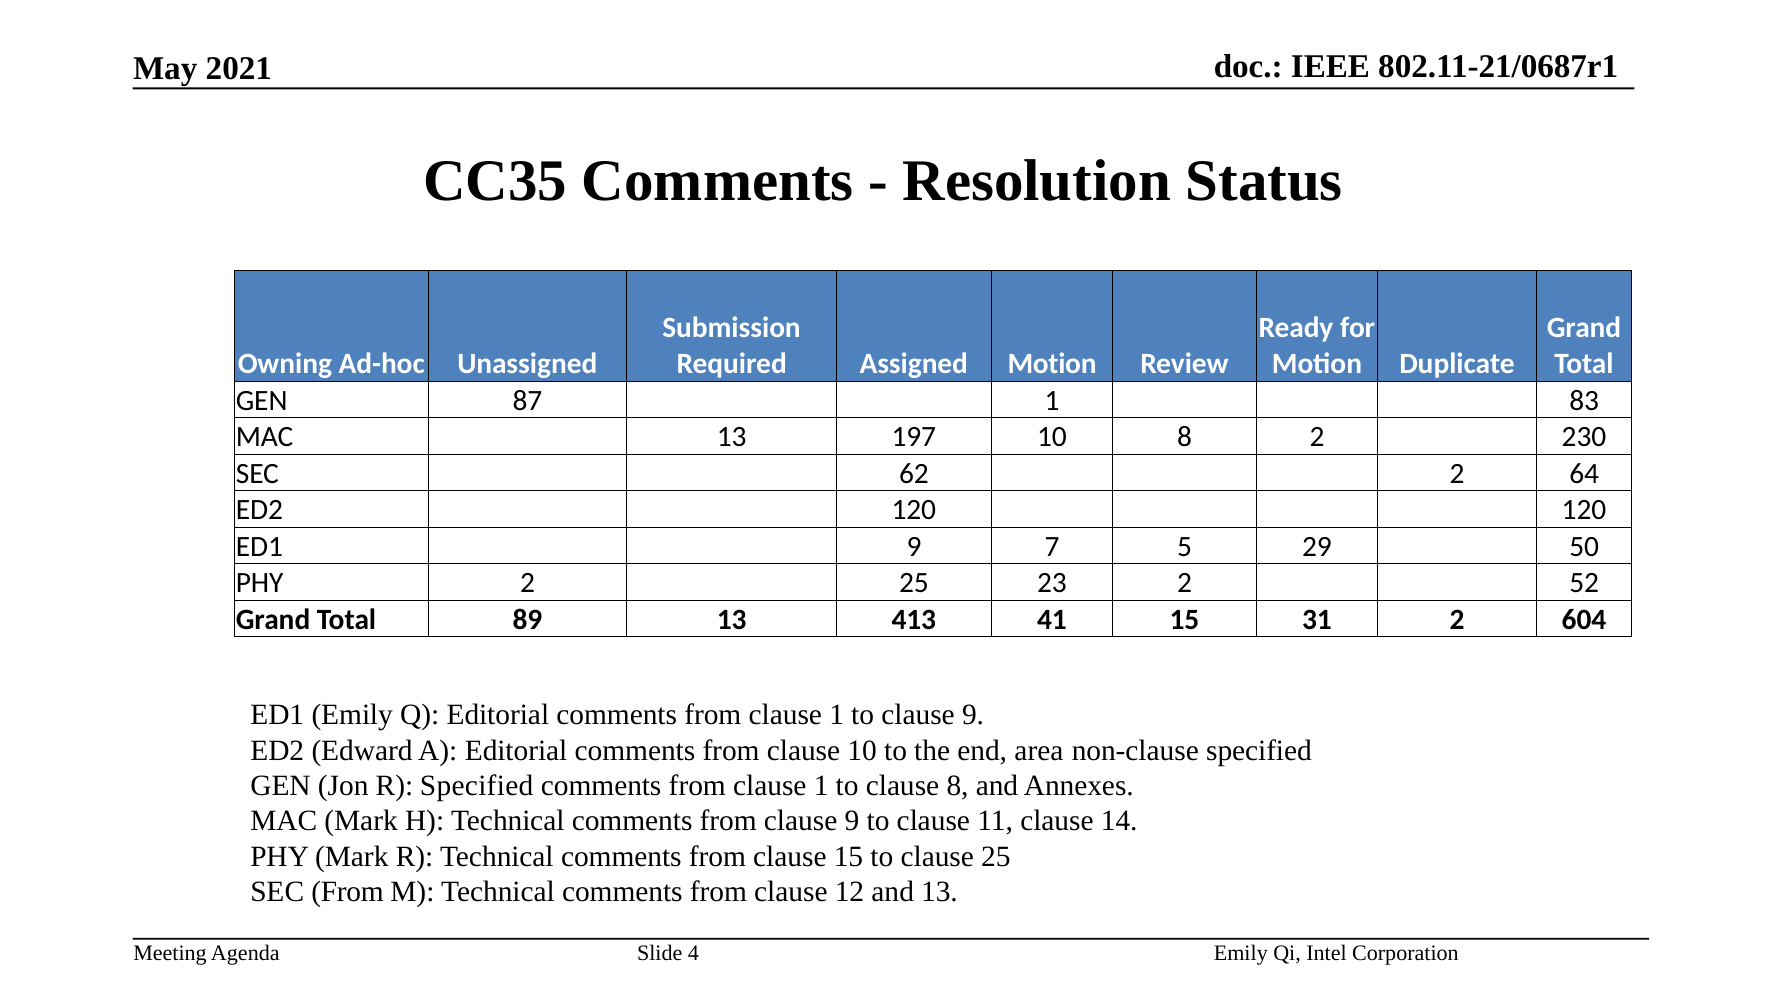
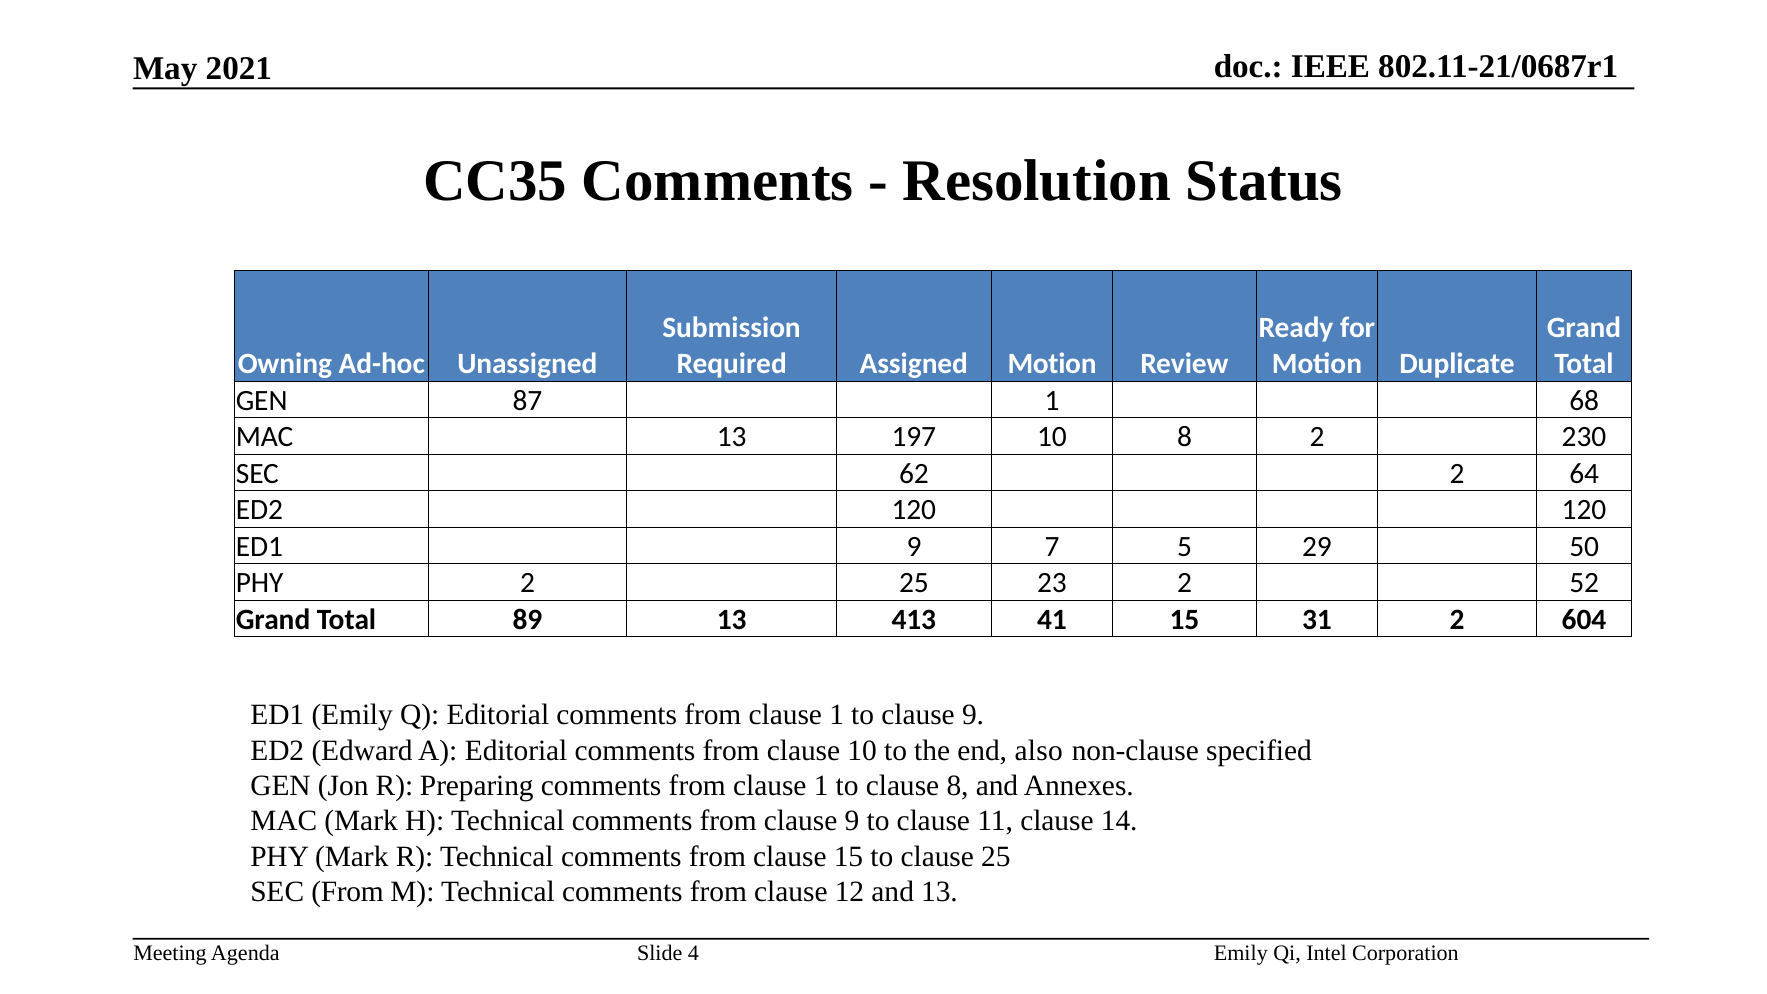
83: 83 -> 68
area: area -> also
R Specified: Specified -> Preparing
